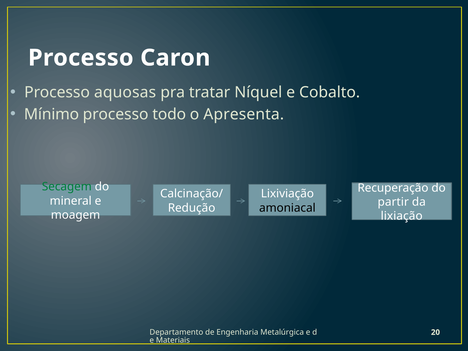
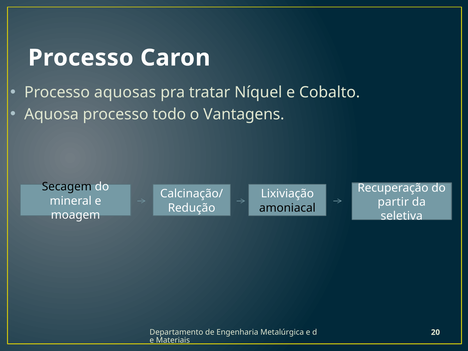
Mínimo: Mínimo -> Aquosa
Apresenta: Apresenta -> Vantagens
Secagem colour: green -> black
lixiação: lixiação -> seletiva
